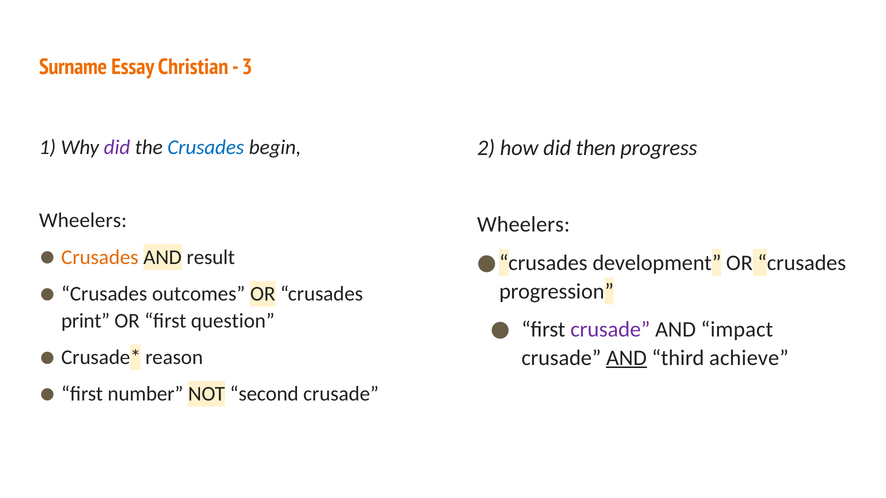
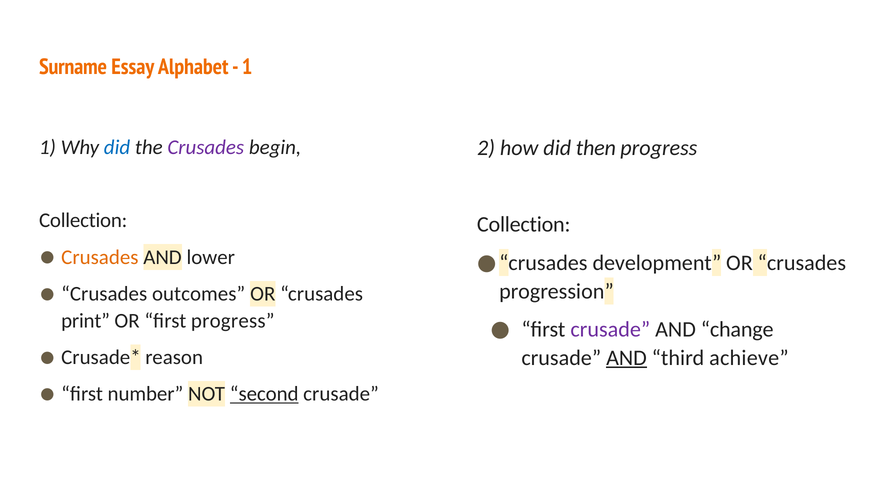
Christian: Christian -> Alphabet
3 at (247, 67): 3 -> 1
did at (117, 147) colour: purple -> blue
Crusades at (206, 147) colour: blue -> purple
Wheelers at (83, 221): Wheelers -> Collection
Wheelers at (524, 225): Wheelers -> Collection
result: result -> lower
first question: question -> progress
impact: impact -> change
second underline: none -> present
